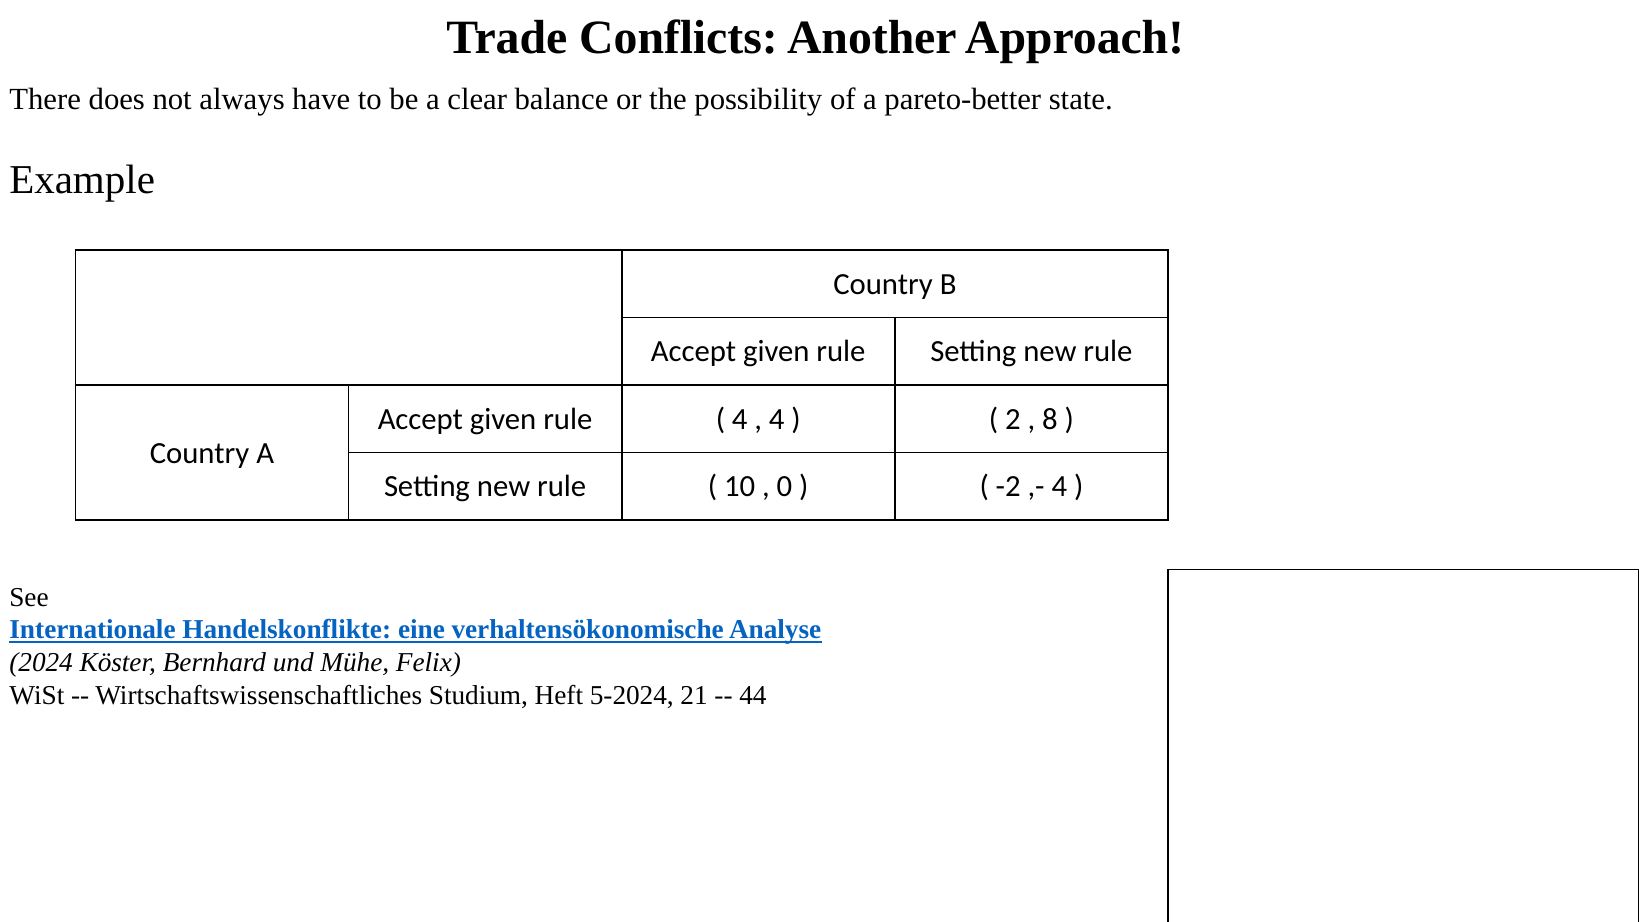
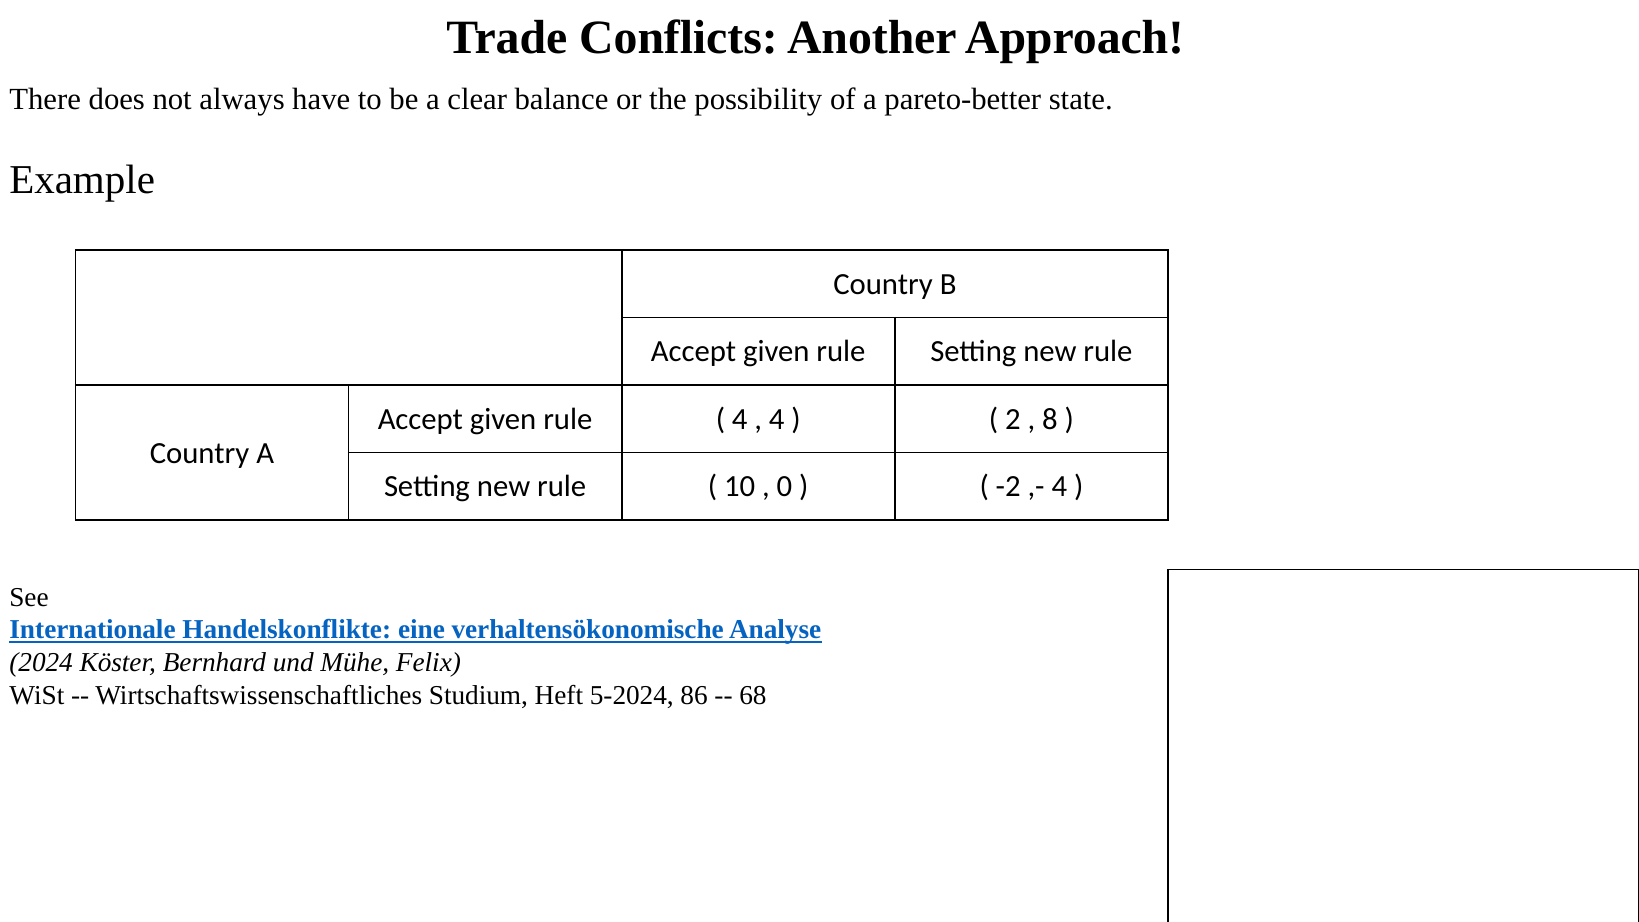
21: 21 -> 86
44: 44 -> 68
